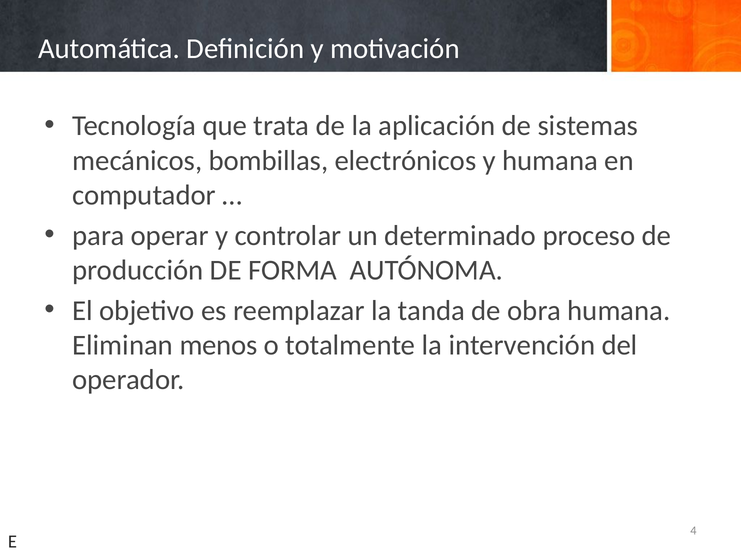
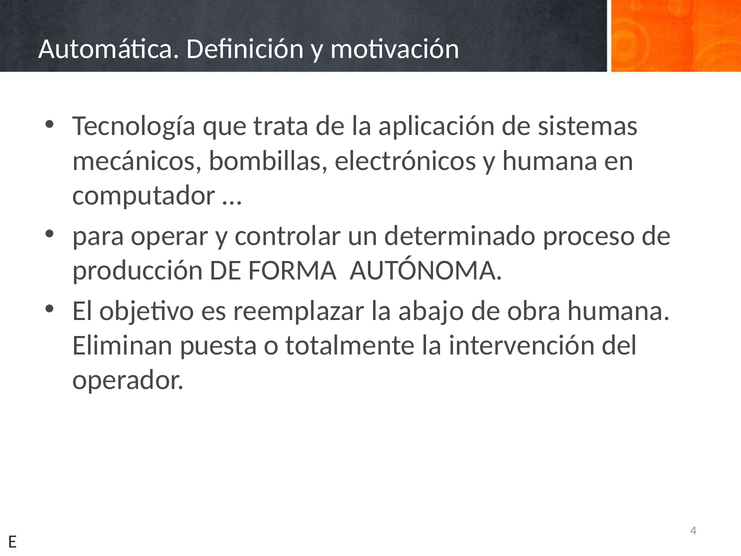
tanda: tanda -> abajo
menos: menos -> puesta
